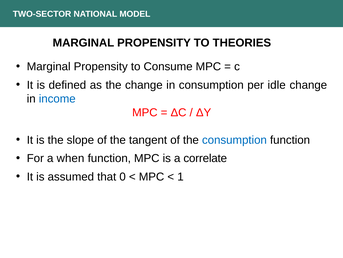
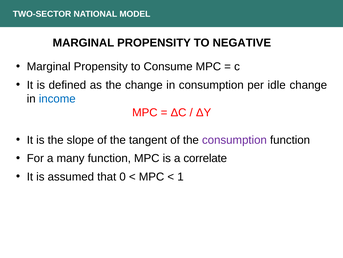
THEORIES: THEORIES -> NEGATIVE
consumption at (234, 140) colour: blue -> purple
when: when -> many
